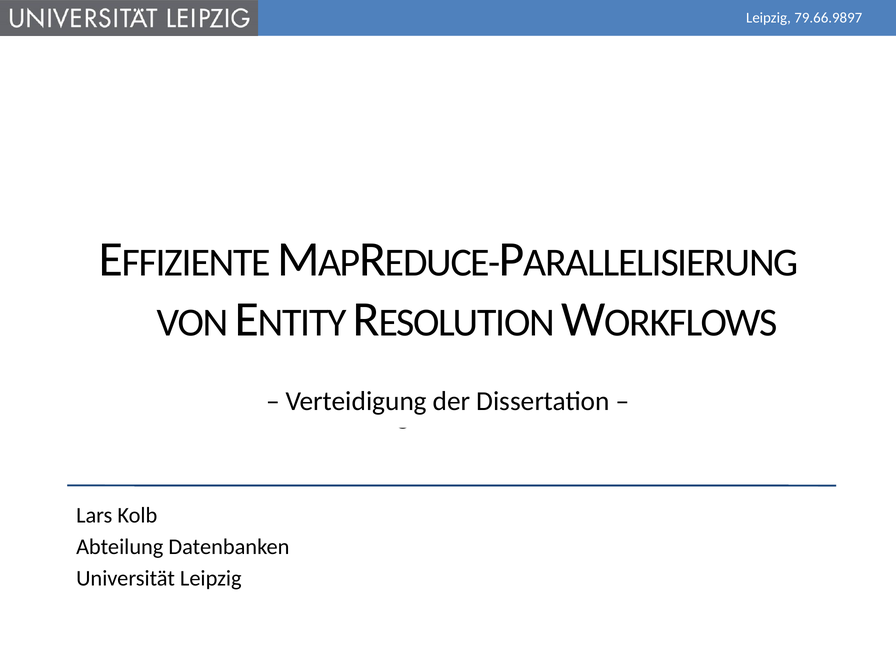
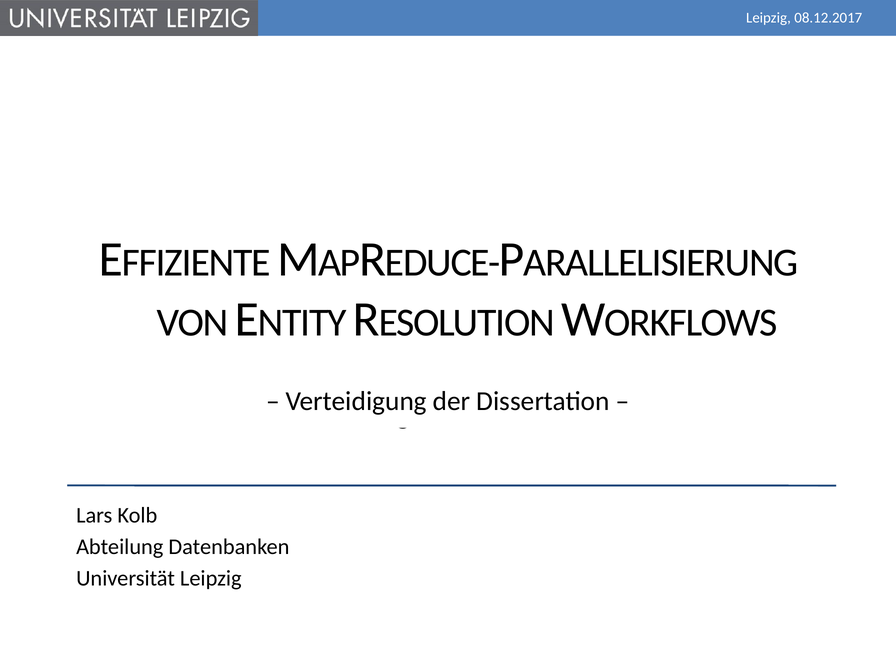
79.66.9897: 79.66.9897 -> 08.12.2017
